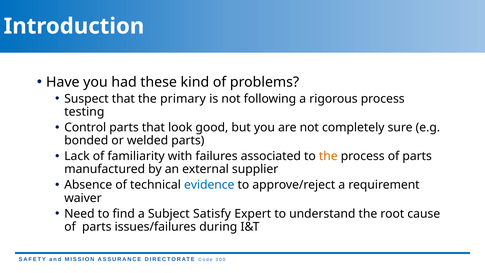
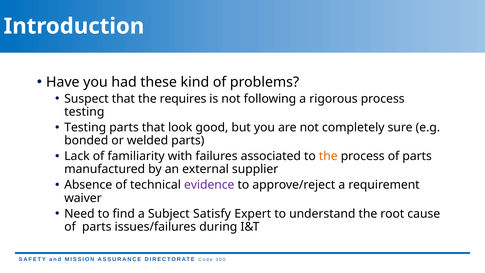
primary: primary -> requires
Control at (85, 127): Control -> Testing
evidence colour: blue -> purple
